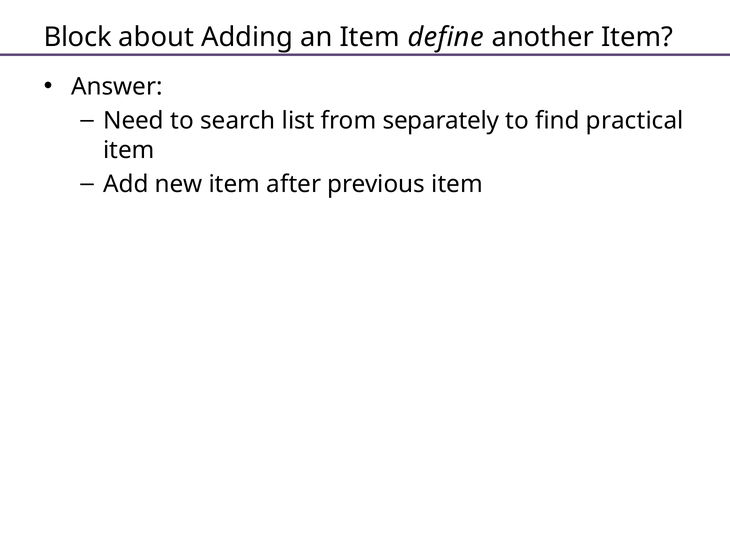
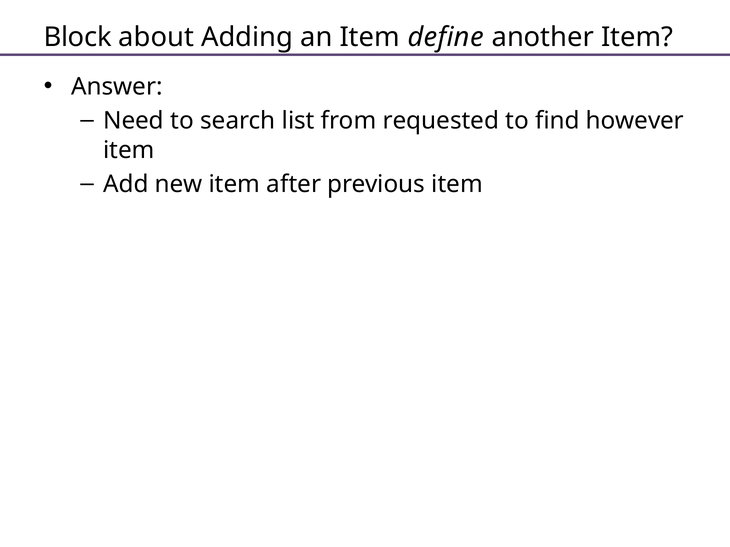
separately: separately -> requested
practical: practical -> however
